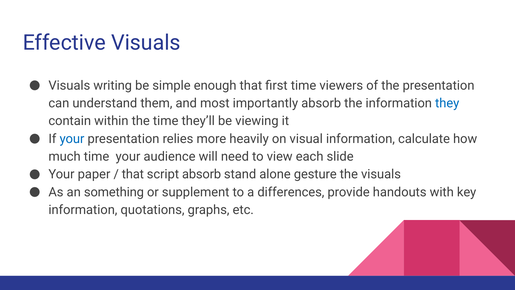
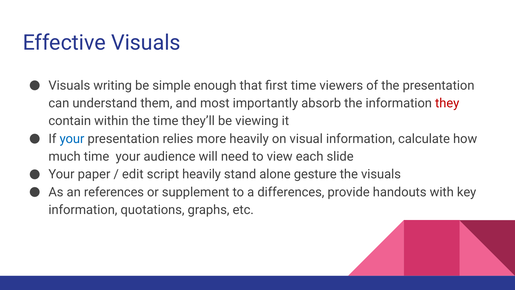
they colour: blue -> red
that at (133, 174): that -> edit
script absorb: absorb -> heavily
something: something -> references
